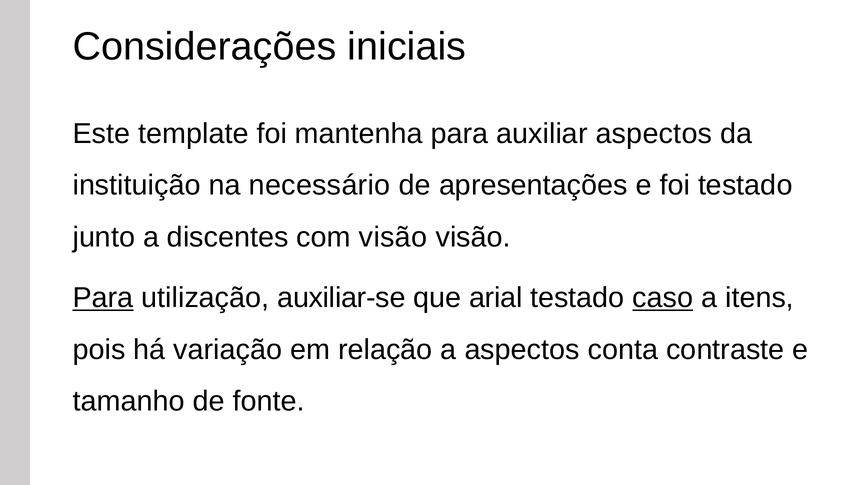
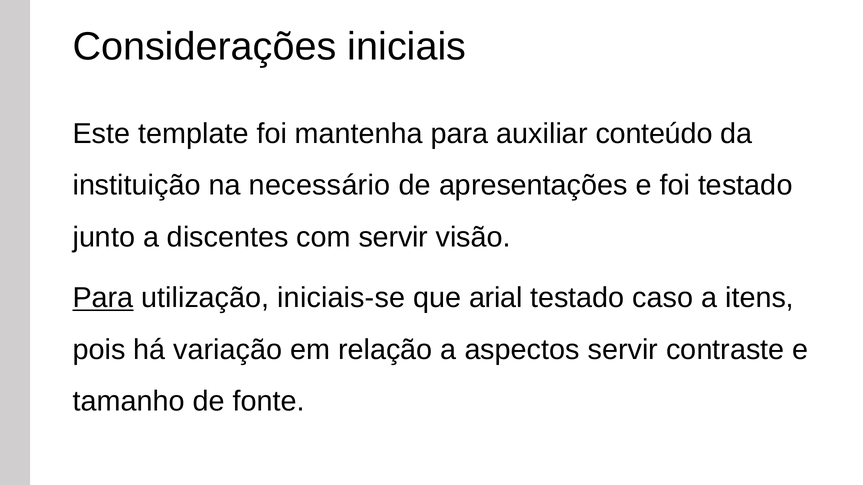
auxiliar aspectos: aspectos -> conteúdo
com visão: visão -> servir
auxiliar-se: auxiliar-se -> iniciais-se
caso underline: present -> none
aspectos conta: conta -> servir
